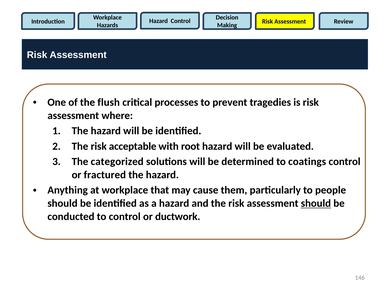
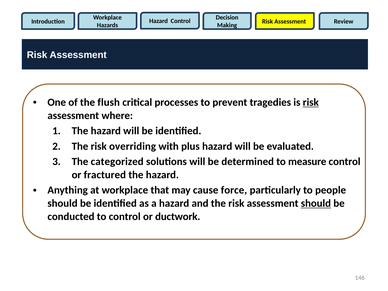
risk at (311, 102) underline: none -> present
acceptable: acceptable -> overriding
root: root -> plus
coatings: coatings -> measure
them: them -> force
